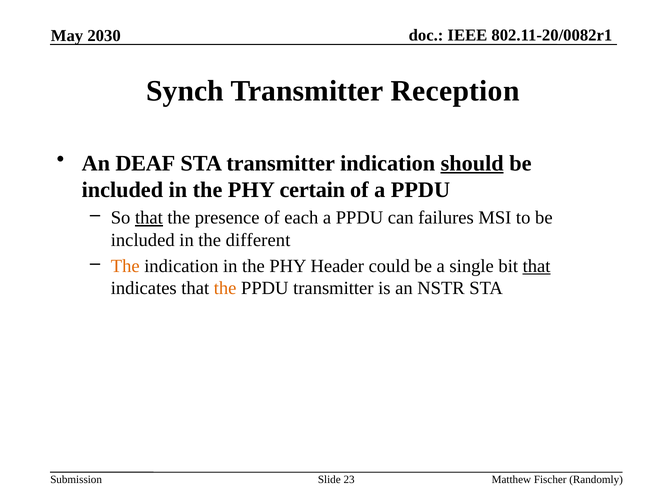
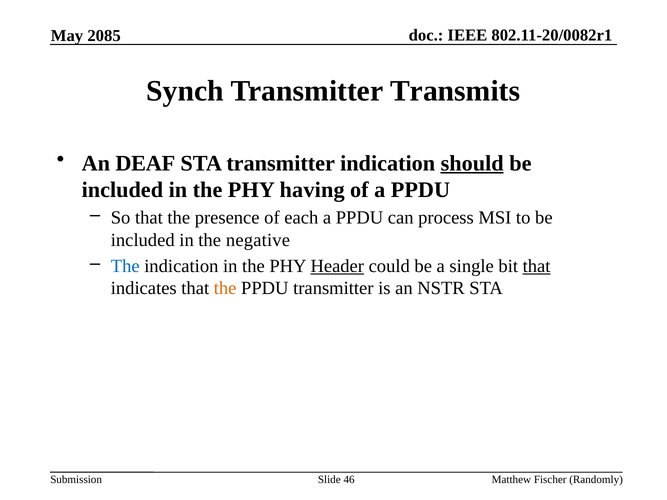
2030: 2030 -> 2085
Reception: Reception -> Transmits
certain: certain -> having
that at (149, 218) underline: present -> none
failures: failures -> process
different: different -> negative
The at (125, 266) colour: orange -> blue
Header underline: none -> present
23: 23 -> 46
